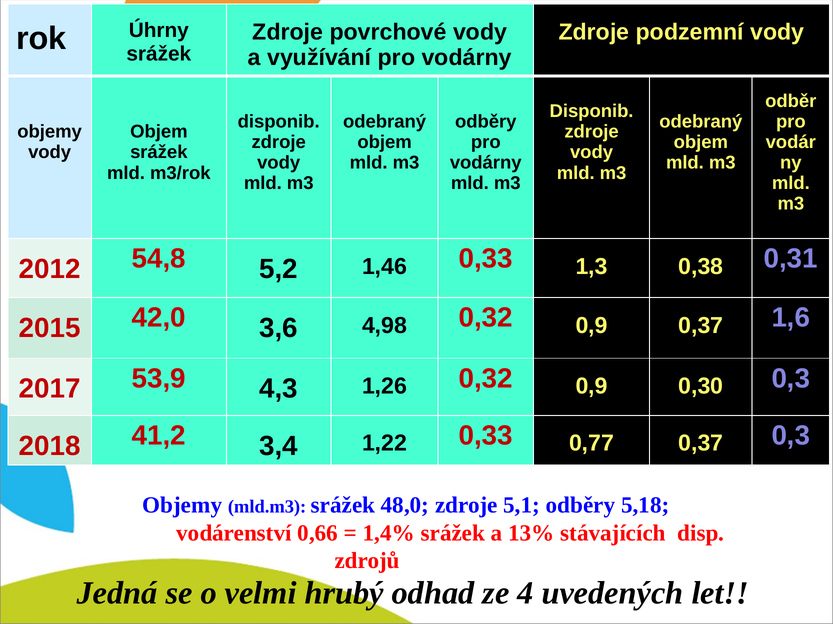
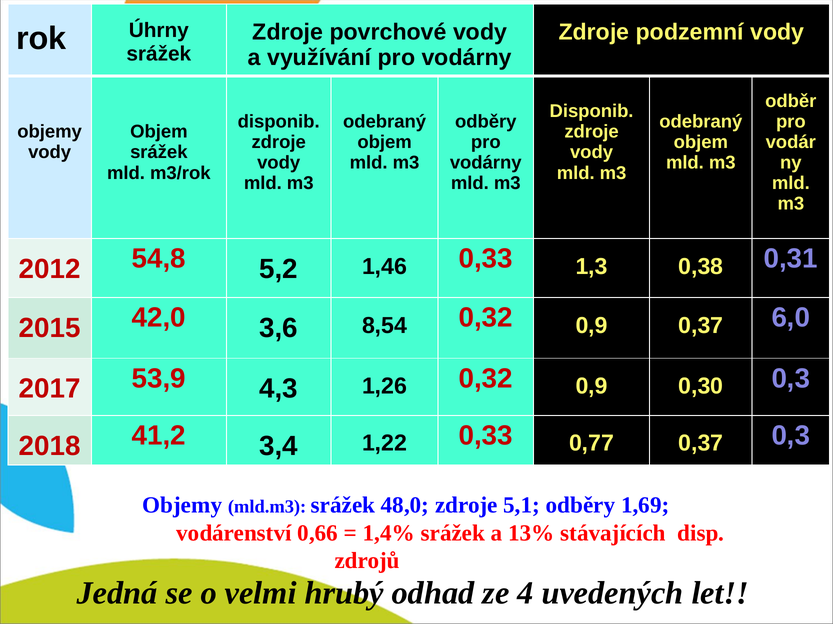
4,98: 4,98 -> 8,54
1,6: 1,6 -> 6,0
5,18: 5,18 -> 1,69
